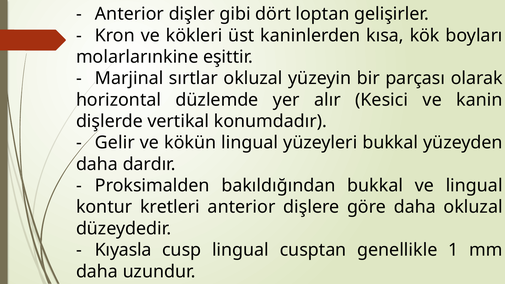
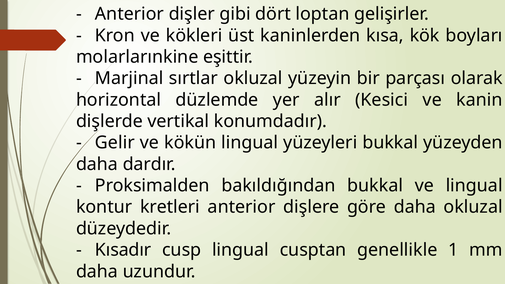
Kıyasla: Kıyasla -> Kısadır
